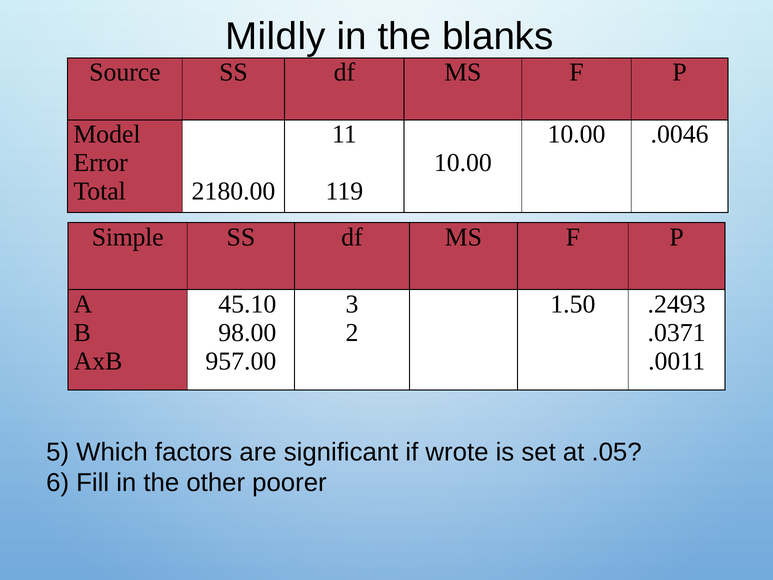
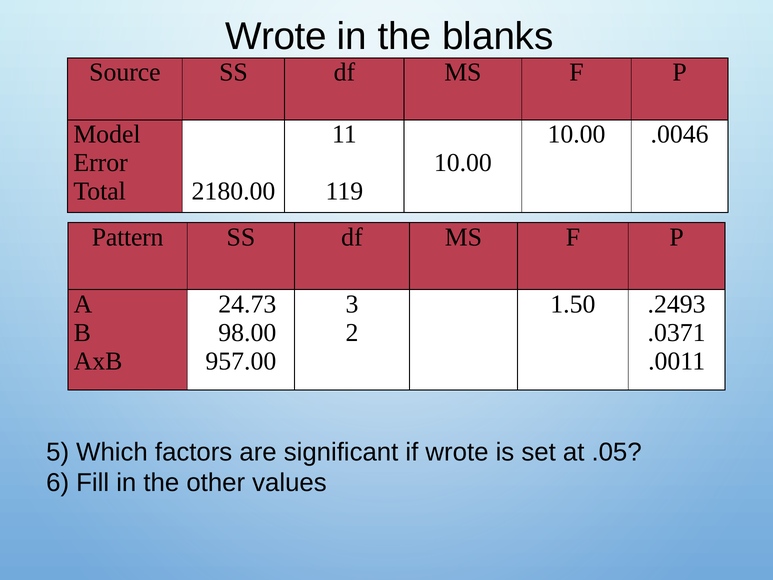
Mildly at (276, 36): Mildly -> Wrote
Simple: Simple -> Pattern
45.10: 45.10 -> 24.73
poorer: poorer -> values
